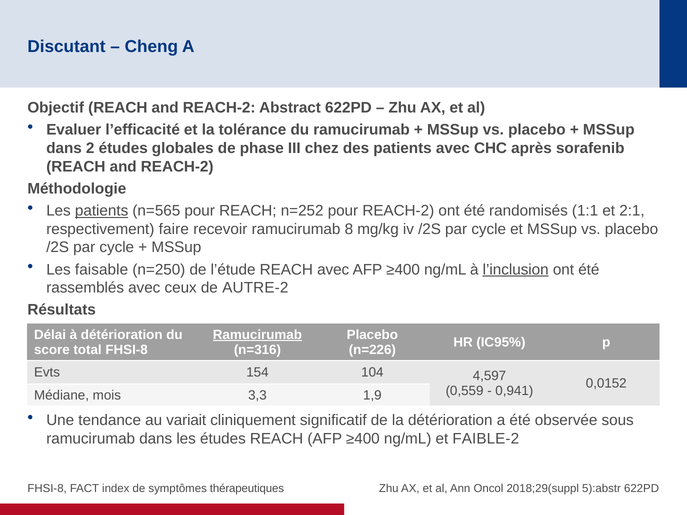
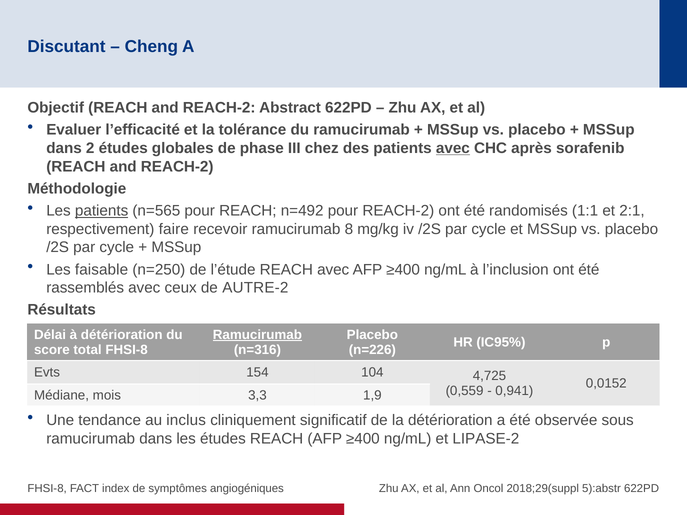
avec at (453, 148) underline: none -> present
n=252: n=252 -> n=492
l’inclusion underline: present -> none
4,597: 4,597 -> 4,725
variait: variait -> inclus
FAIBLE-2: FAIBLE-2 -> LIPASE-2
thérapeutiques: thérapeutiques -> angiogéniques
